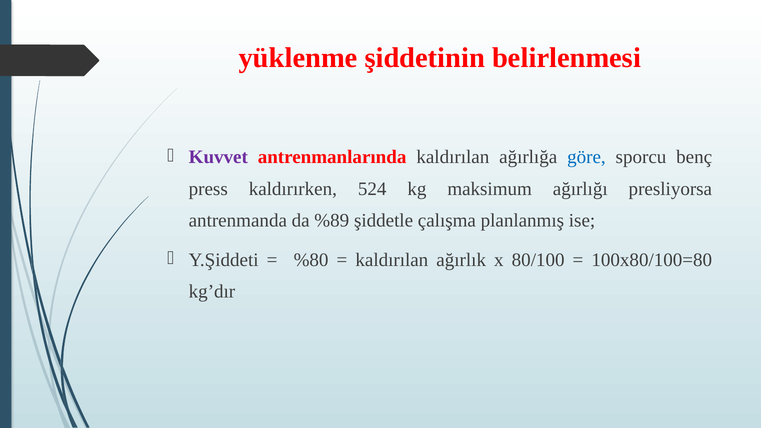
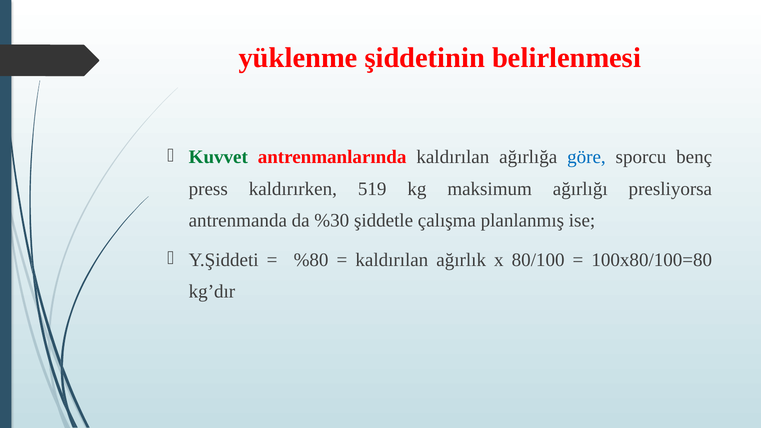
Kuvvet colour: purple -> green
524: 524 -> 519
%89: %89 -> %30
